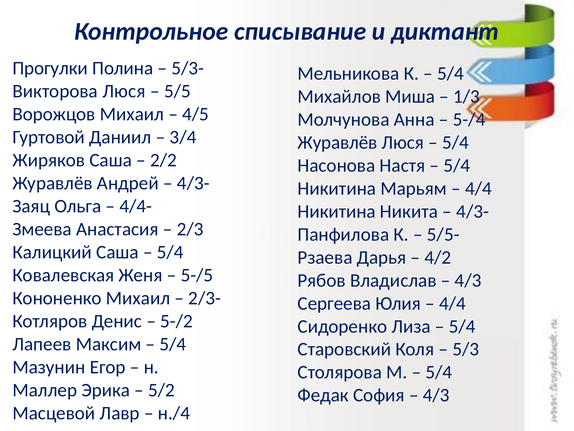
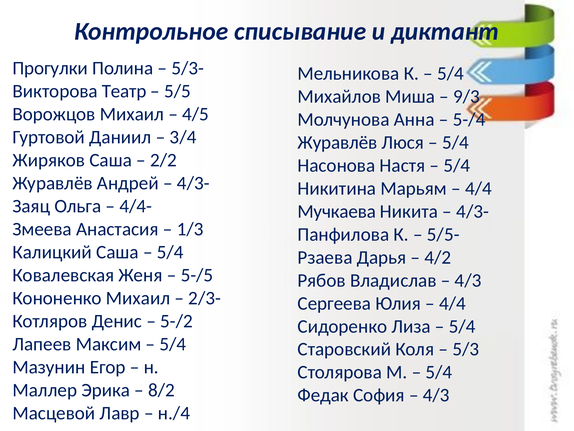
Викторова Люся: Люся -> Театр
1/3: 1/3 -> 9/3
Никитина at (337, 211): Никитина -> Мучкаева
2/3: 2/3 -> 1/3
5/2: 5/2 -> 8/2
